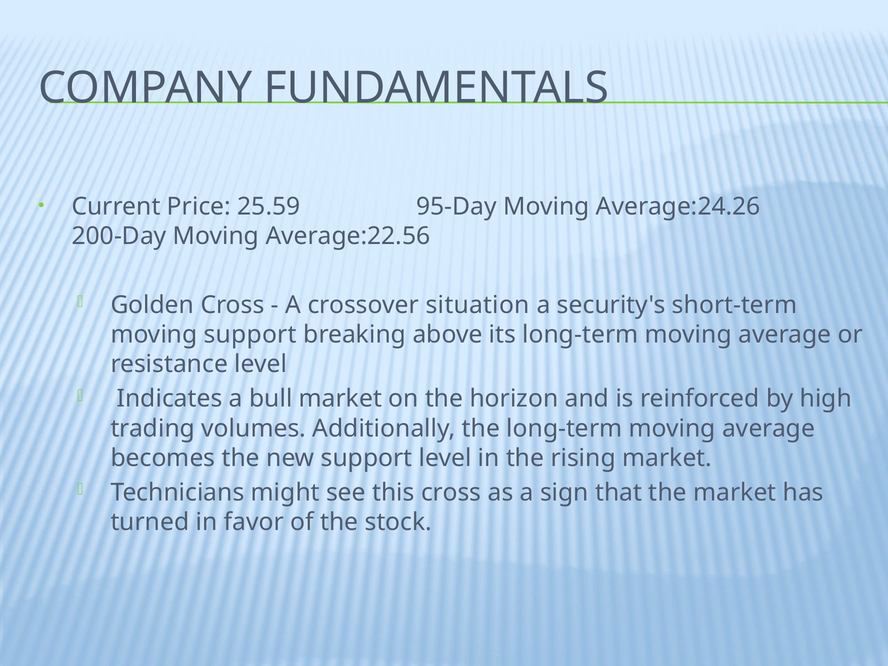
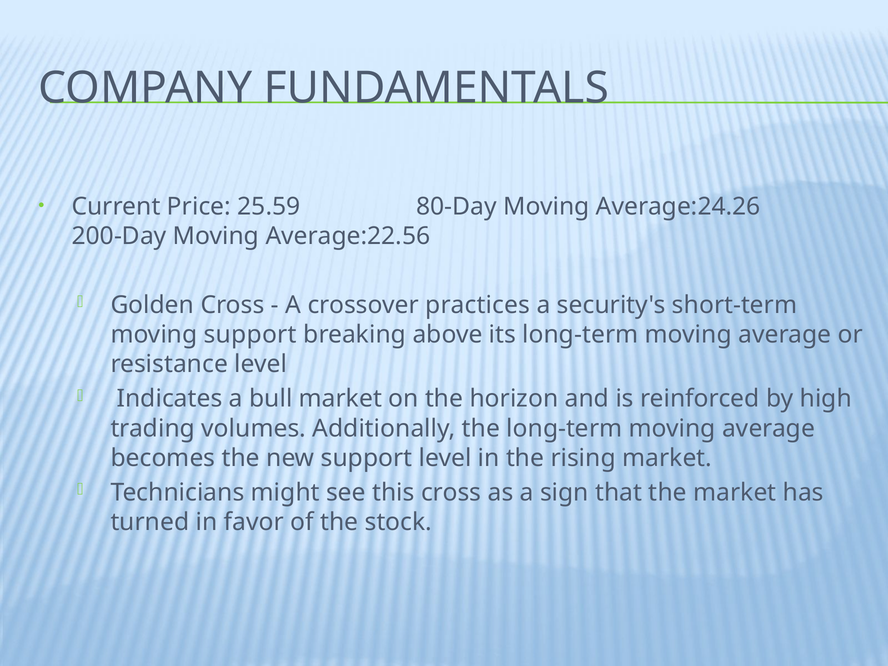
95-Day: 95-Day -> 80-Day
situation: situation -> practices
